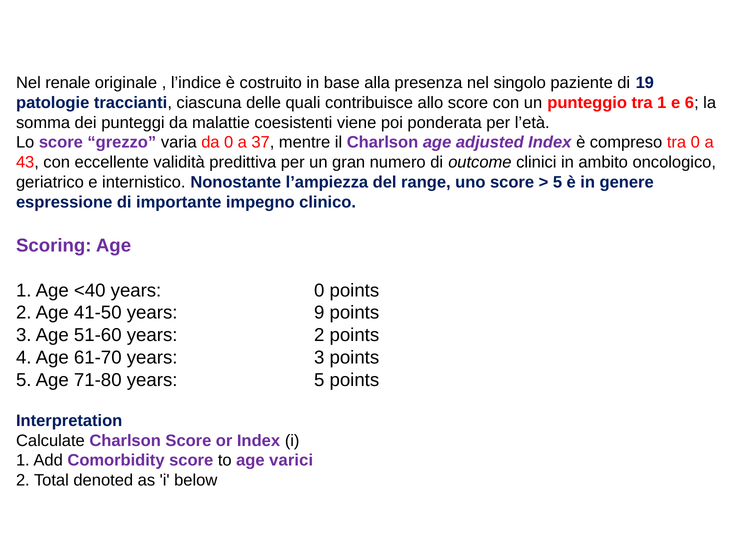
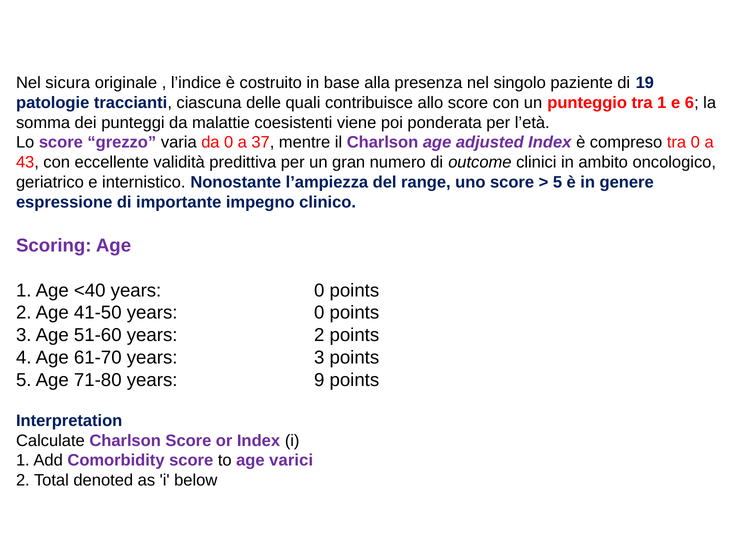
renale: renale -> sicura
9 at (319, 313): 9 -> 0
years 5: 5 -> 9
